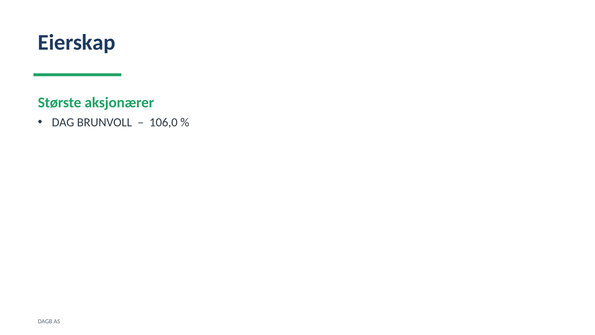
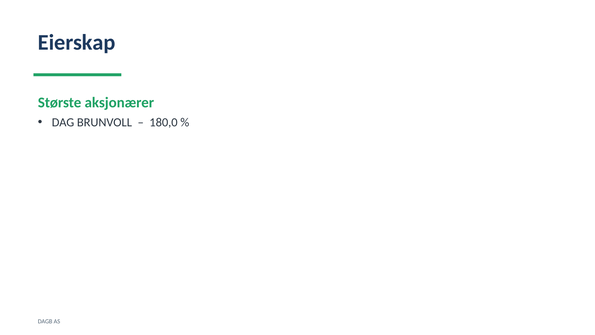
106,0: 106,0 -> 180,0
